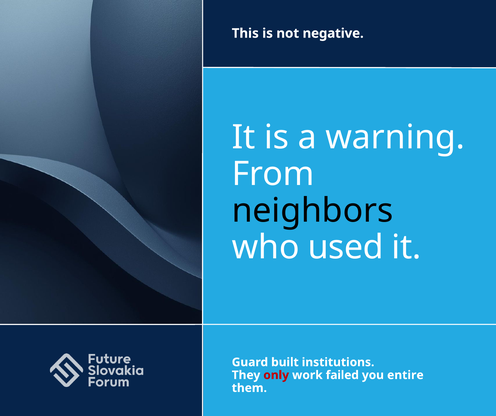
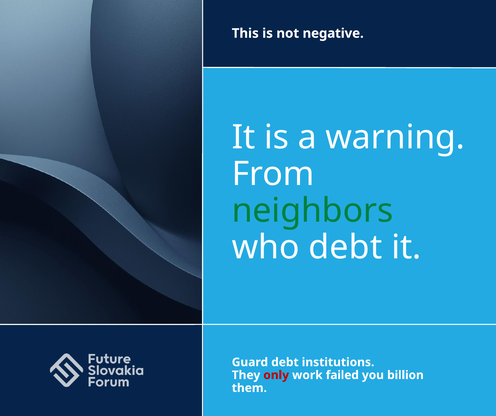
neighbors colour: black -> green
who used: used -> debt
Guard built: built -> debt
entire: entire -> billion
